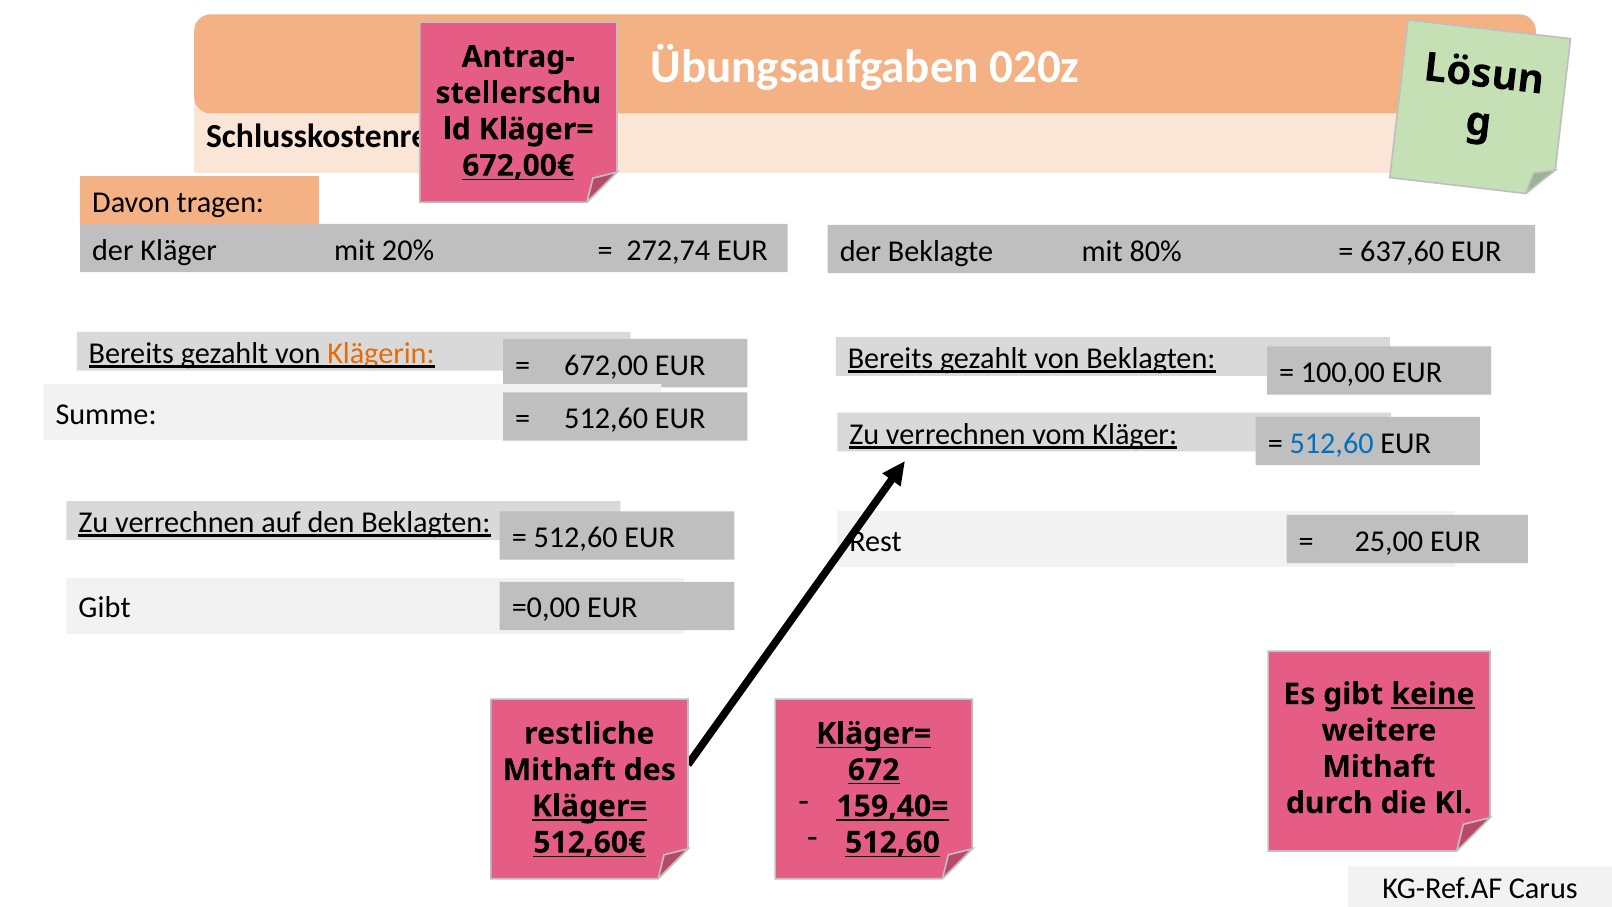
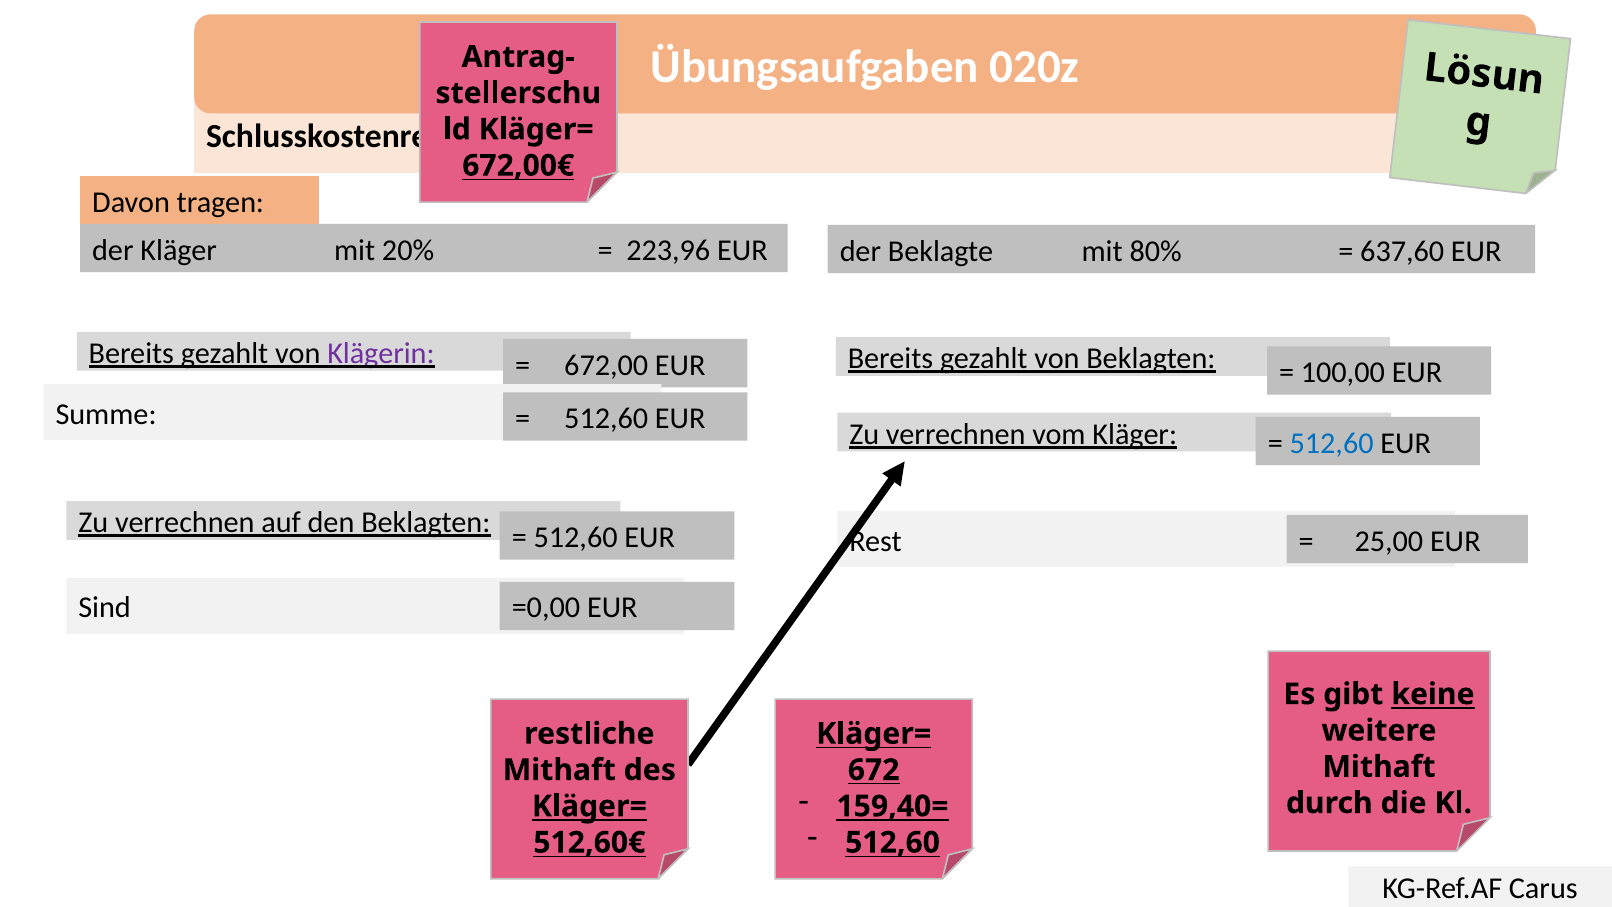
272,74: 272,74 -> 223,96
Klägerin colour: orange -> purple
Gibt at (105, 608): Gibt -> Sind
